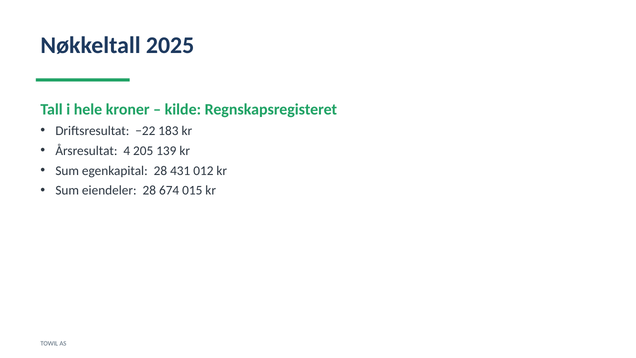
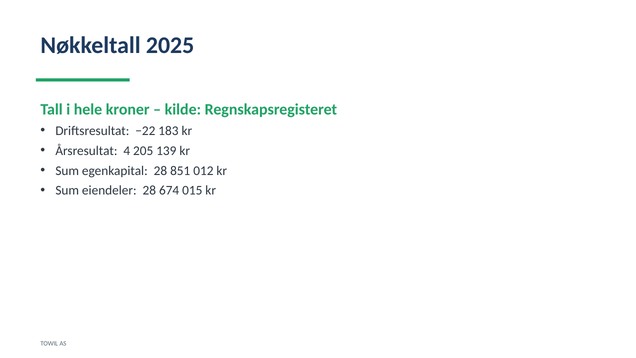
431: 431 -> 851
